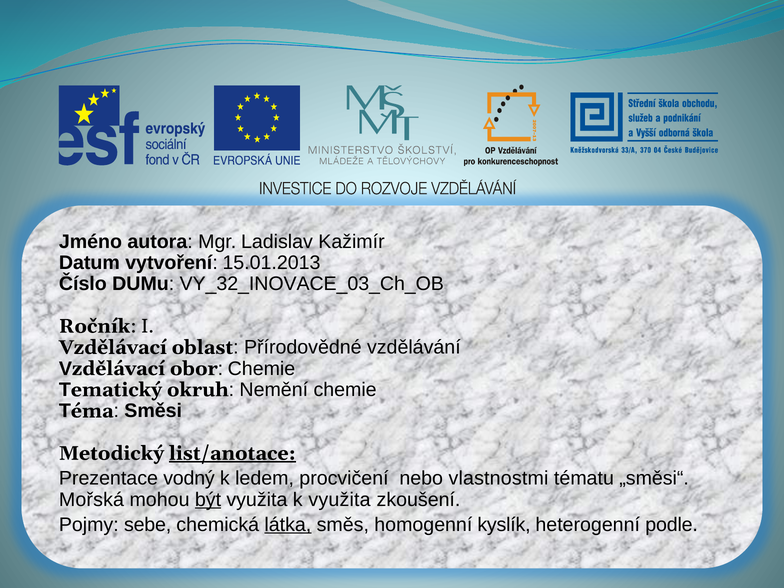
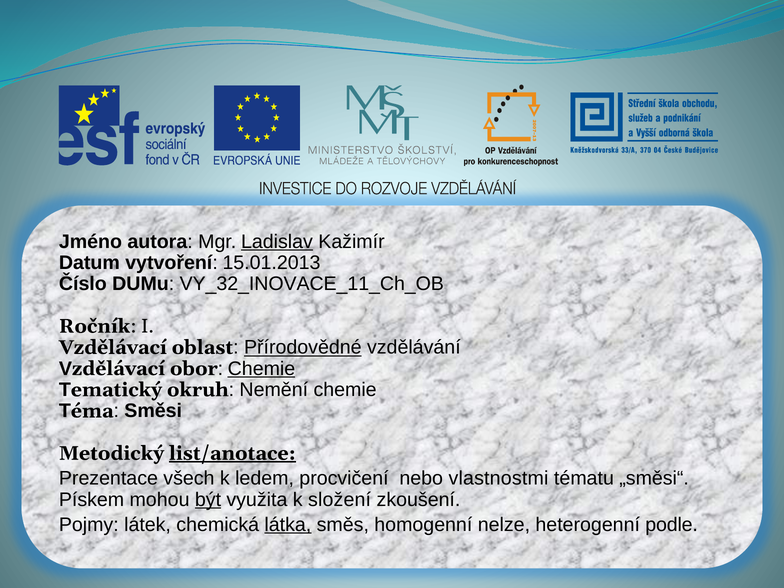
Ladislav underline: none -> present
VY_32_INOVACE_03_Ch_OB: VY_32_INOVACE_03_Ch_OB -> VY_32_INOVACE_11_Ch_OB
Přírodovědné underline: none -> present
Chemie at (261, 369) underline: none -> present
vodný: vodný -> všech
Mořská: Mořská -> Pískem
k využita: využita -> složení
sebe: sebe -> látek
kyslík: kyslík -> nelze
